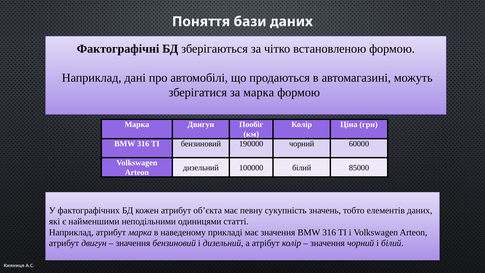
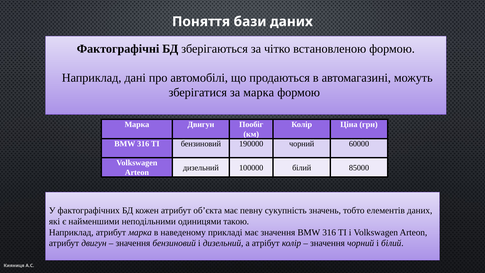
статті: статті -> такою
